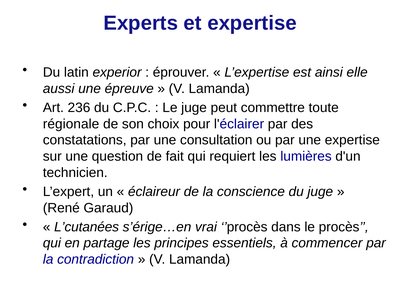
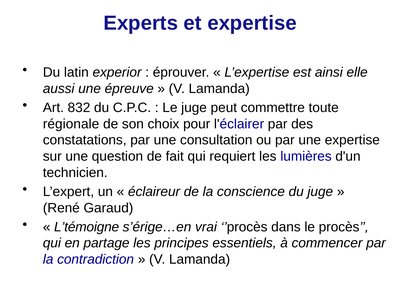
236: 236 -> 832
L’cutanées: L’cutanées -> L’témoigne
